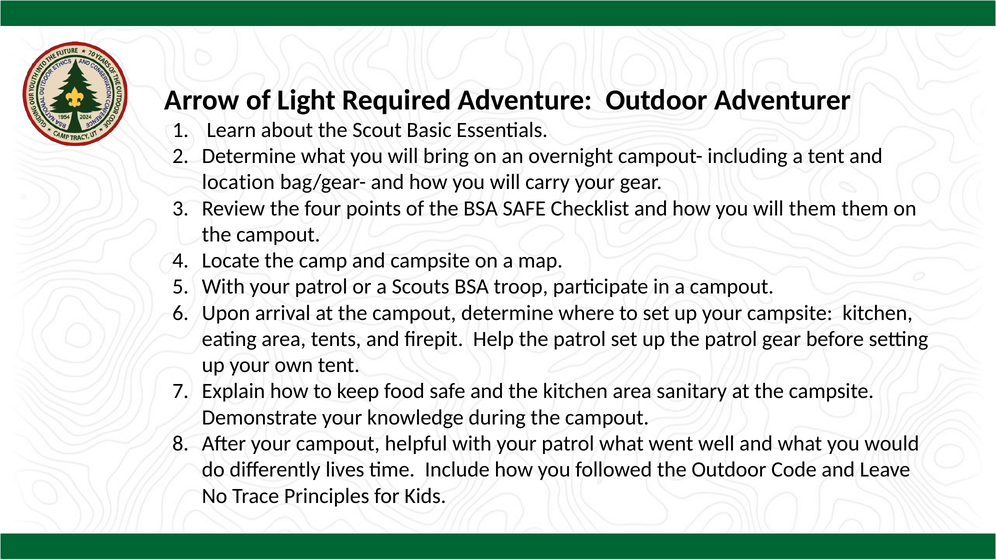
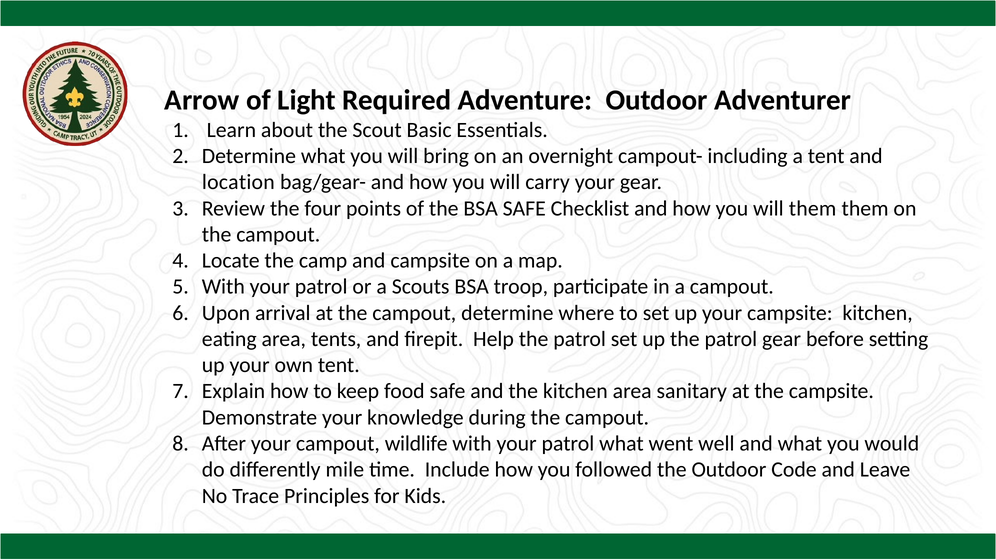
helpful: helpful -> wildlife
lives: lives -> mile
